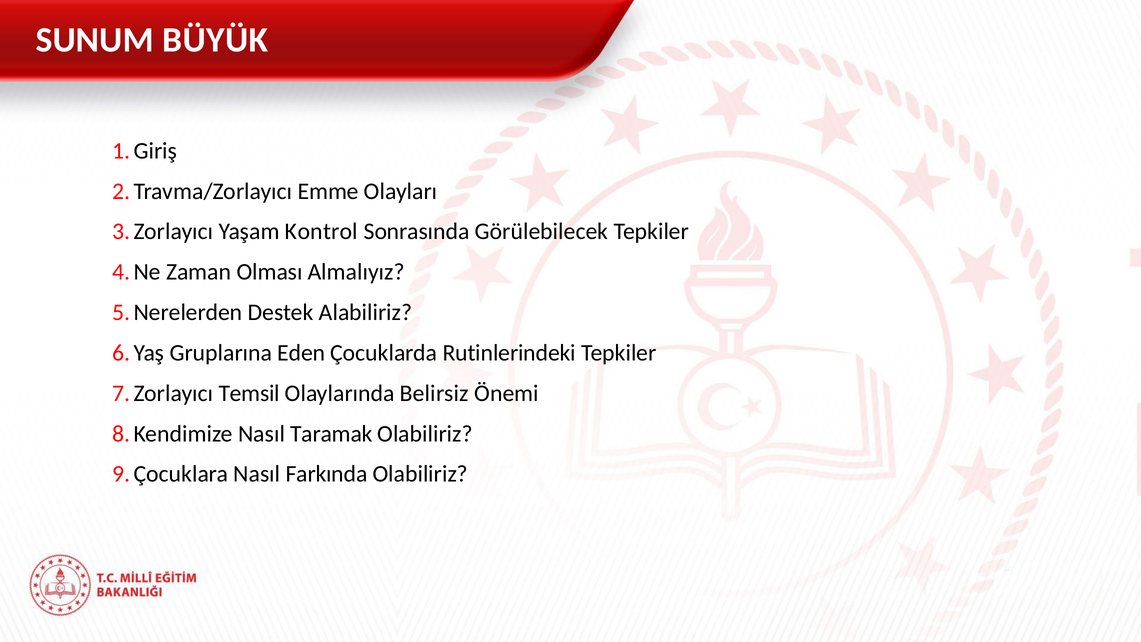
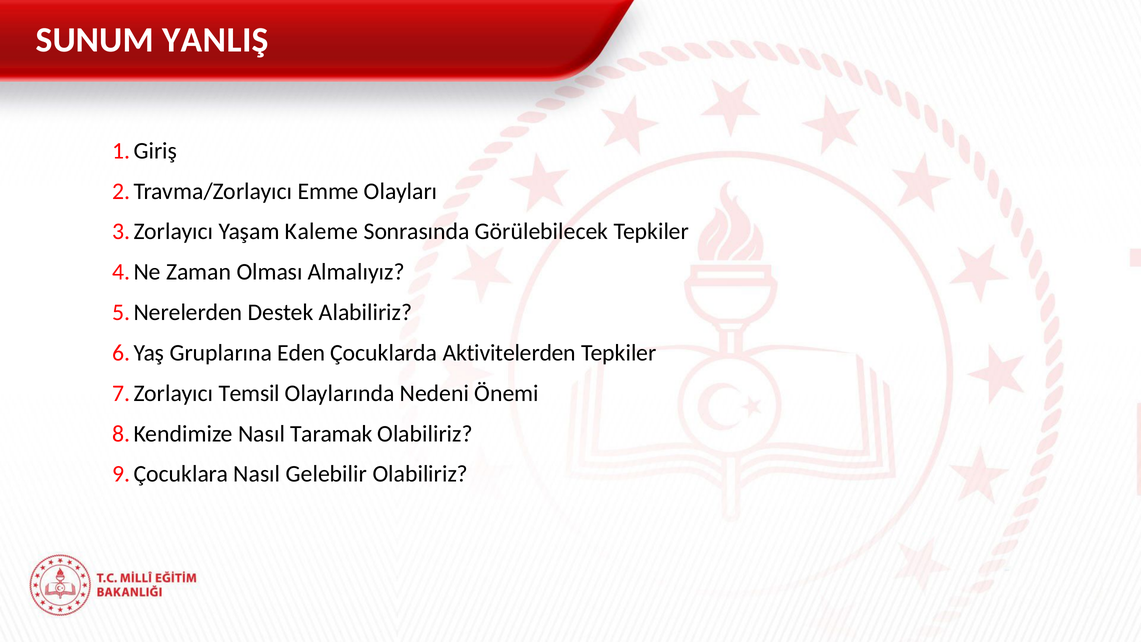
BÜYÜK: BÜYÜK -> YANLIŞ
Kontrol: Kontrol -> Kaleme
Rutinlerindeki: Rutinlerindeki -> Aktivitelerden
Belirsiz: Belirsiz -> Nedeni
Farkında: Farkında -> Gelebilir
